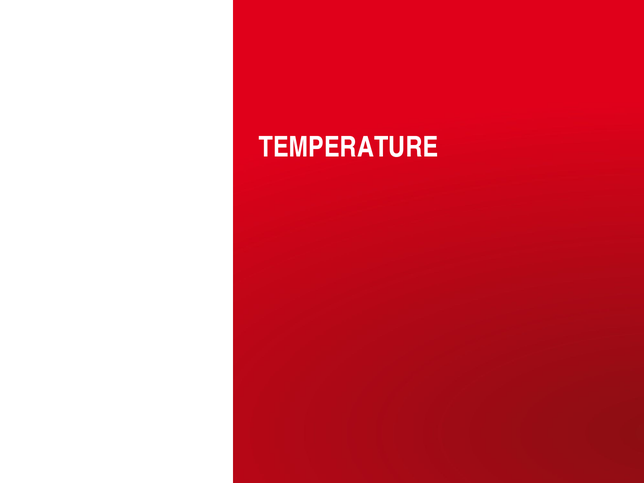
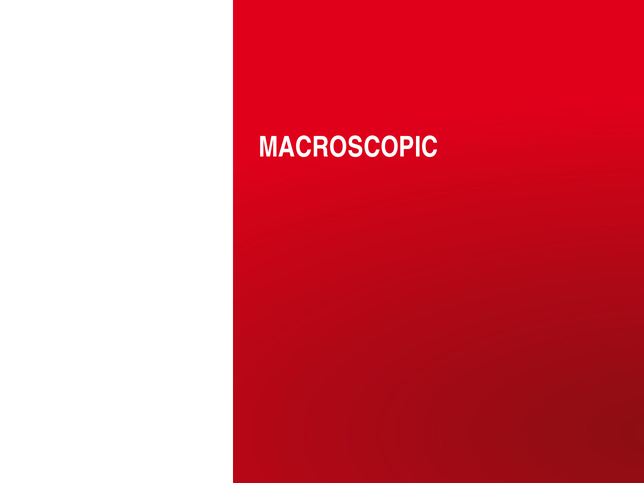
TEMPERATURE: TEMPERATURE -> MACROSCOPIC
